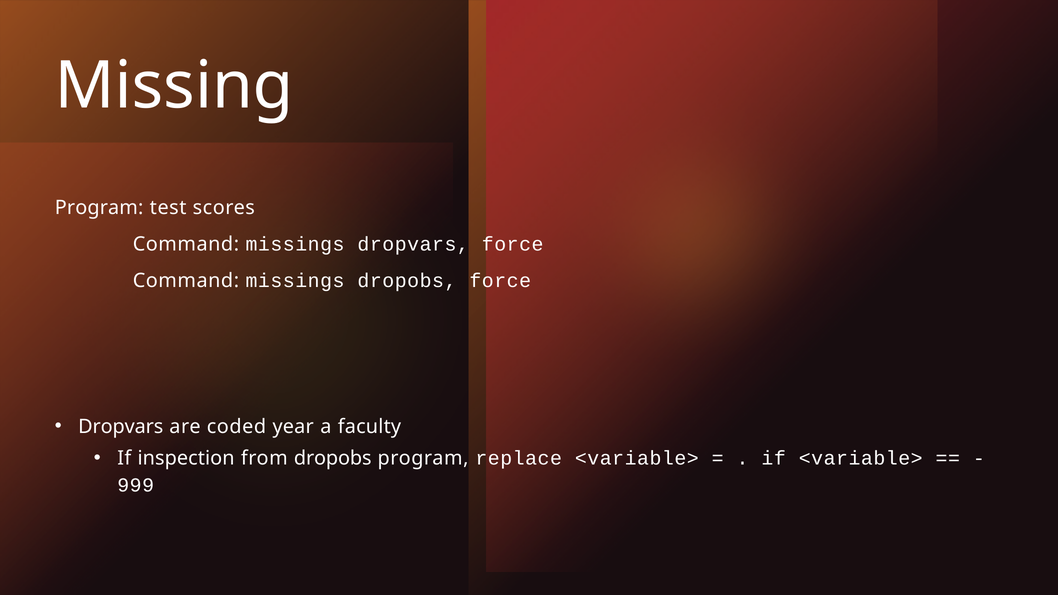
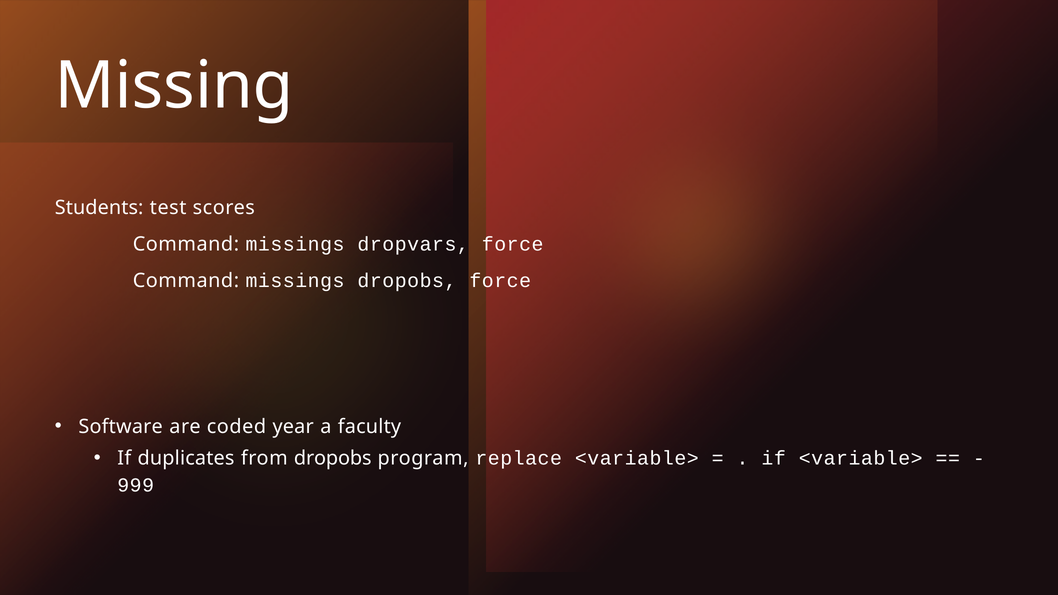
Program at (99, 208): Program -> Students
Dropvars at (121, 427): Dropvars -> Software
inspection: inspection -> duplicates
